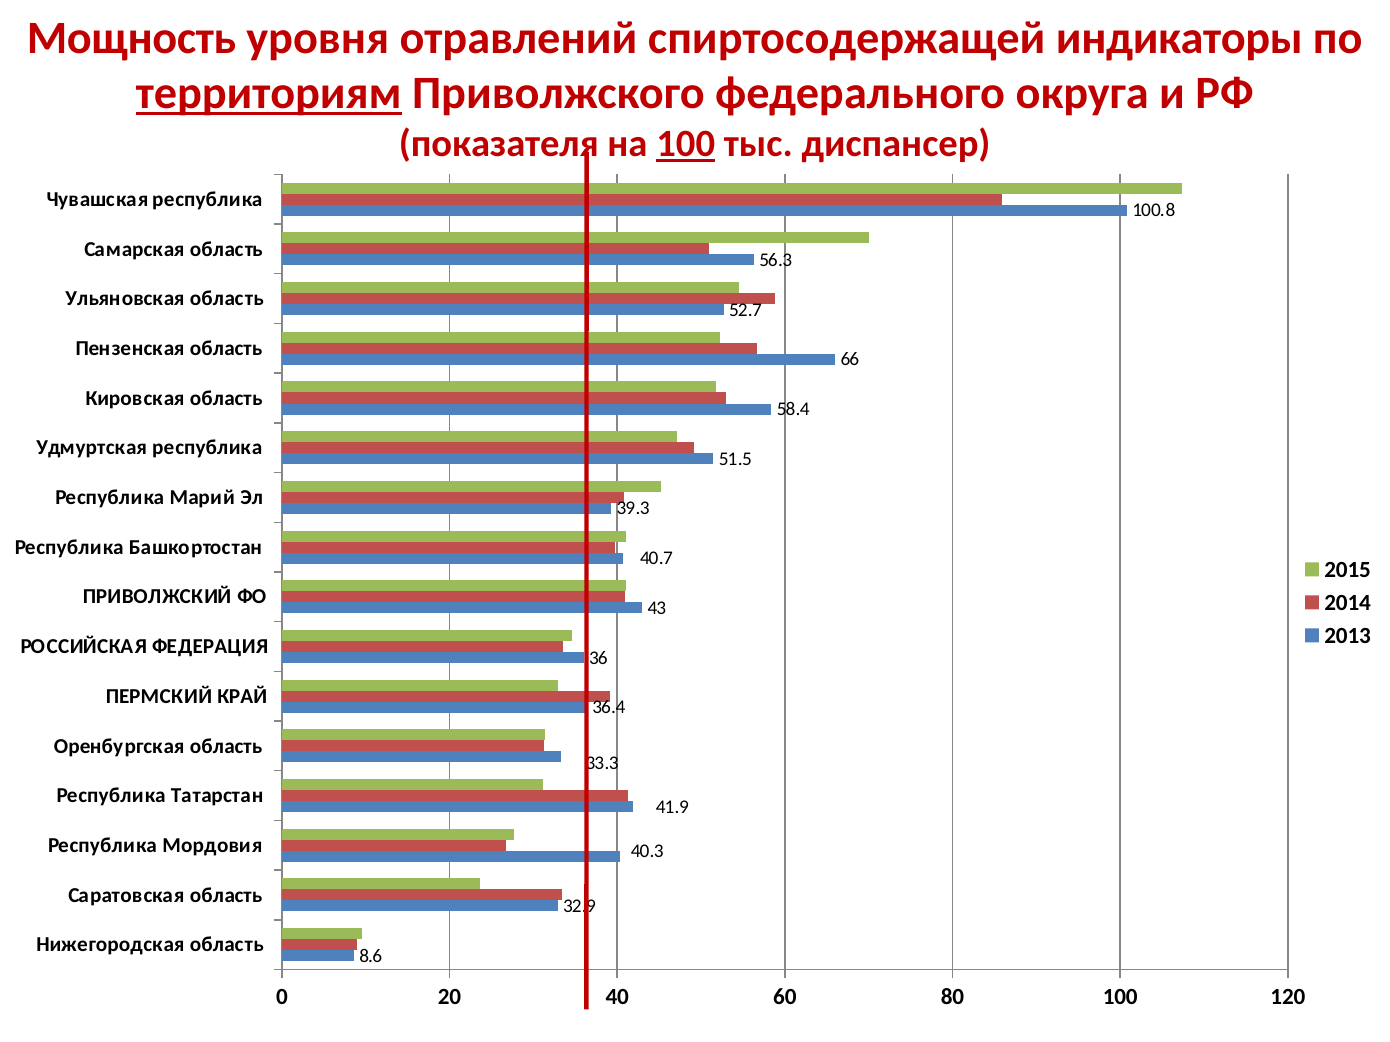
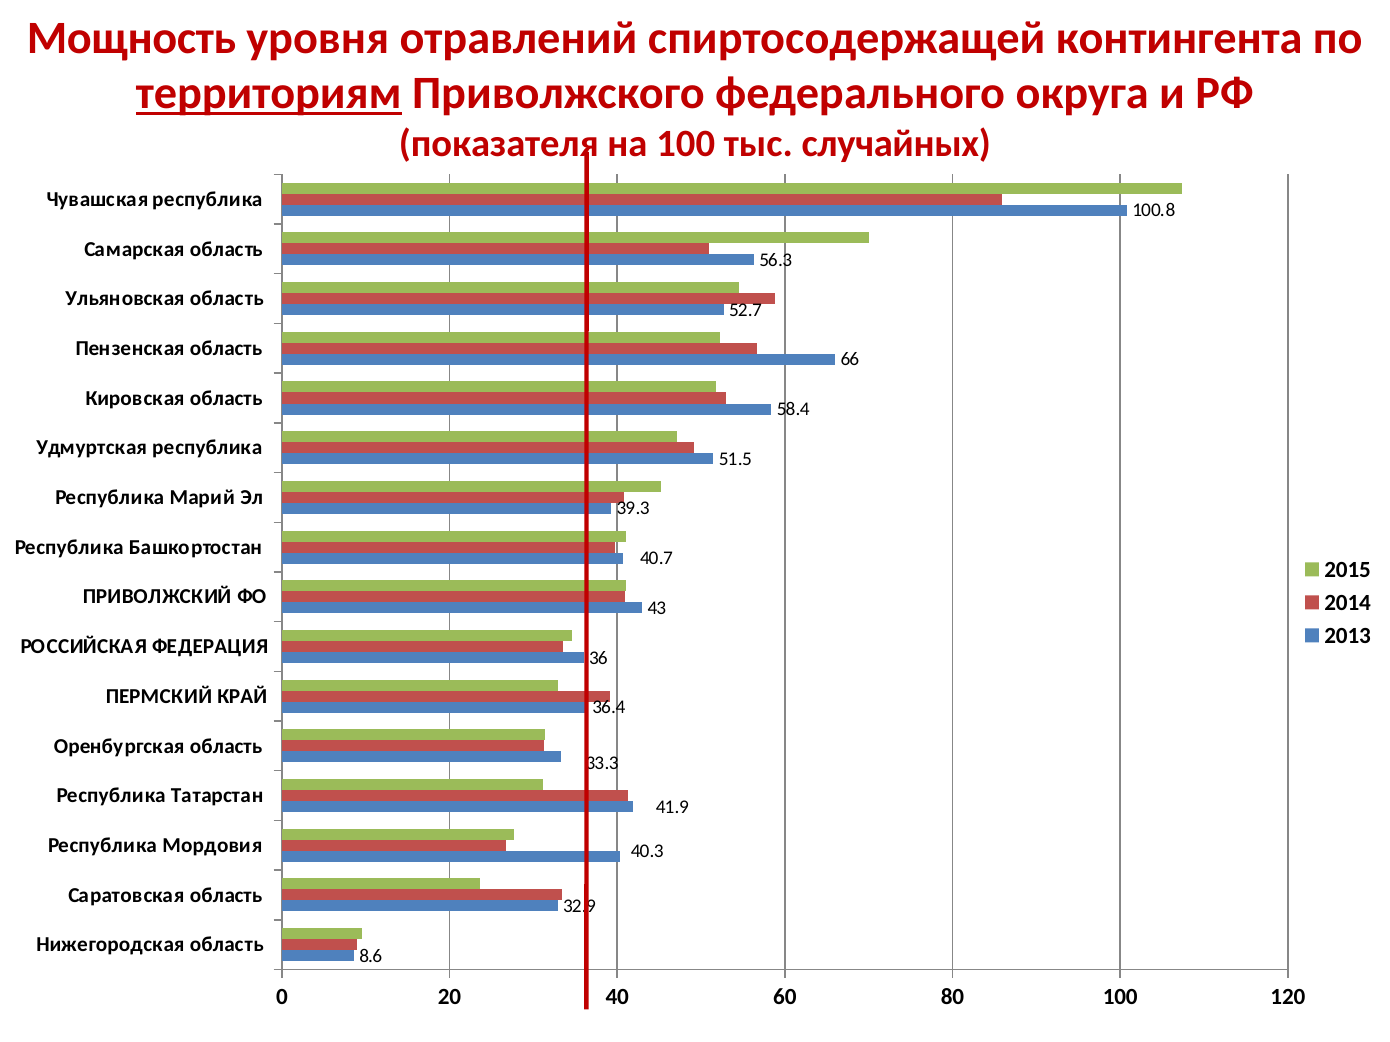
индикаторы: индикаторы -> контингента
100 at (686, 144) underline: present -> none
диспансер: диспансер -> случайных
